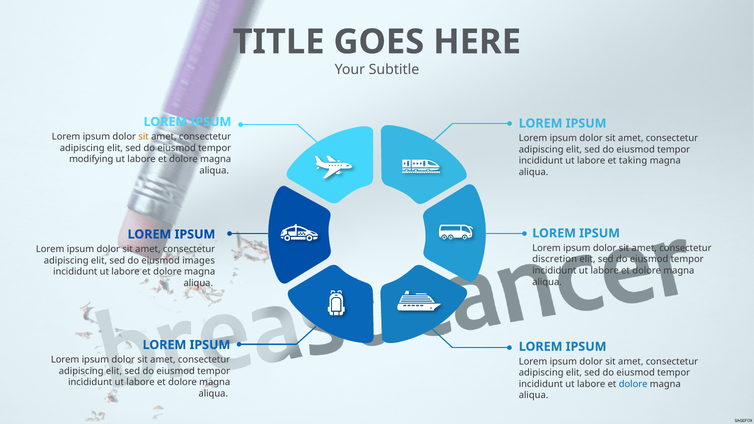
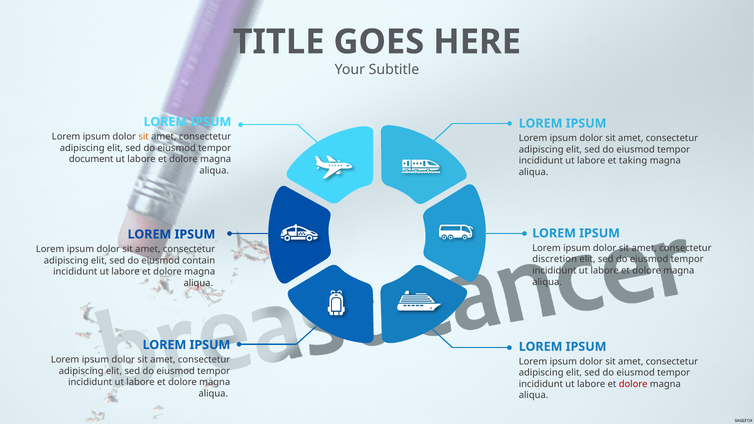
modifying: modifying -> document
images: images -> contain
dolore at (633, 384) colour: blue -> red
